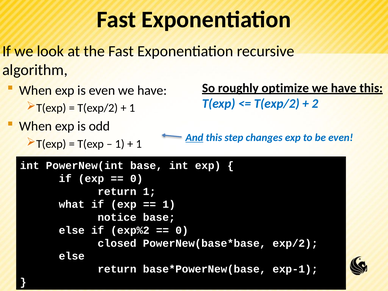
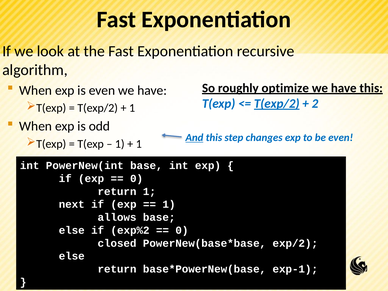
T(exp/2 at (277, 104) underline: none -> present
what: what -> next
notice: notice -> allows
